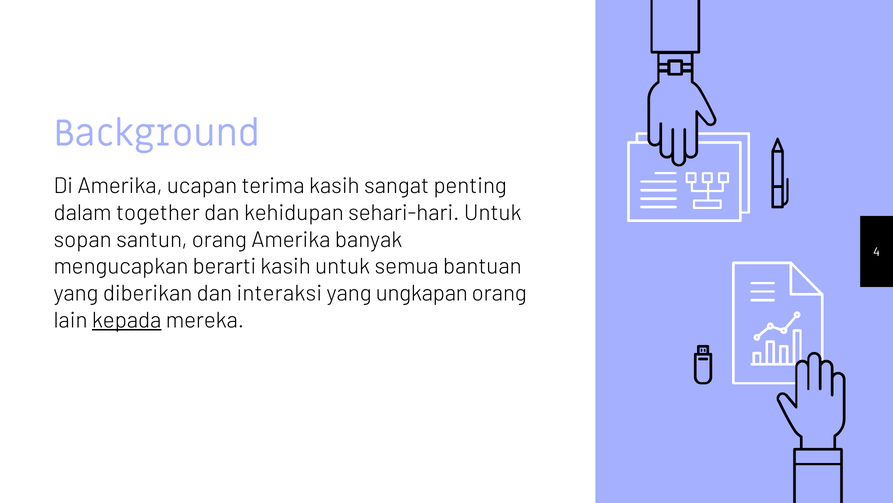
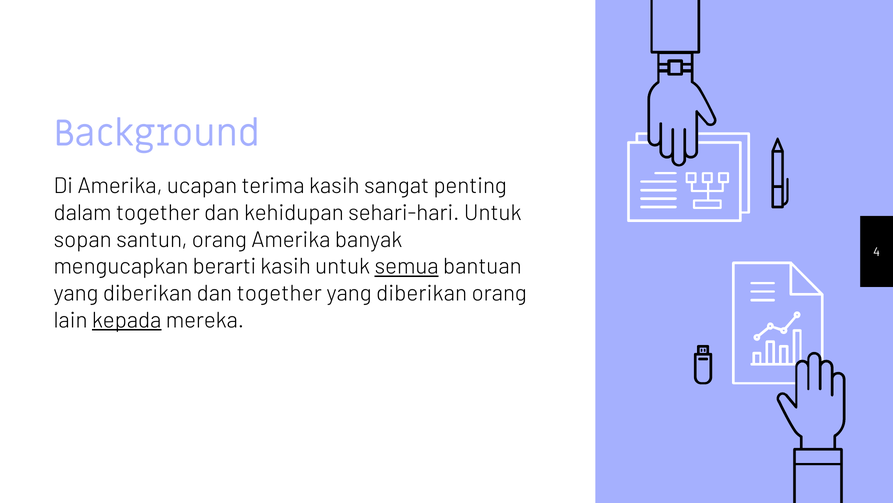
semua underline: none -> present
dan interaksi: interaksi -> together
ungkapan at (422, 293): ungkapan -> diberikan
